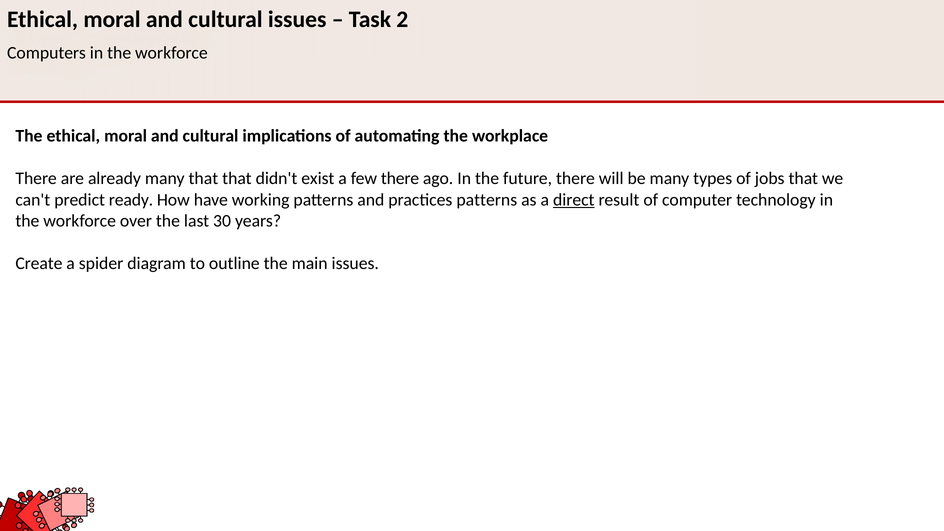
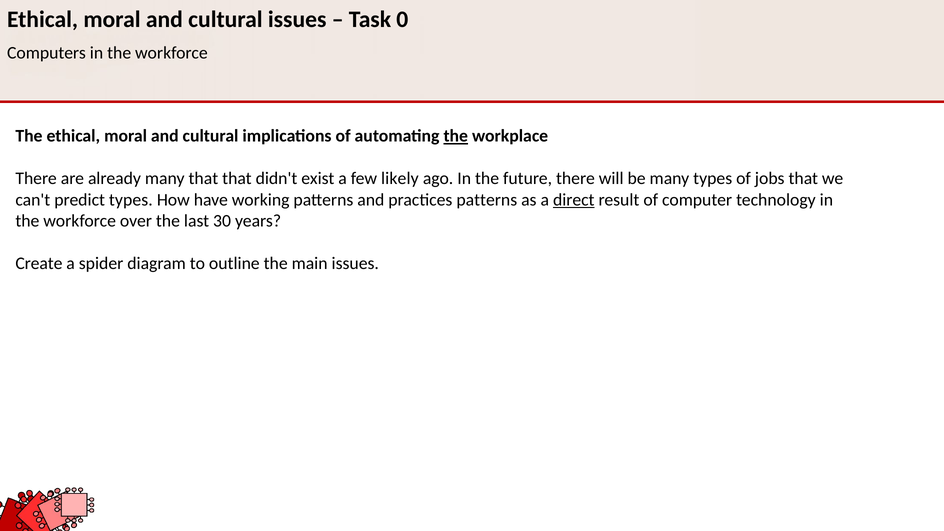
2: 2 -> 0
the at (456, 136) underline: none -> present
few there: there -> likely
predict ready: ready -> types
